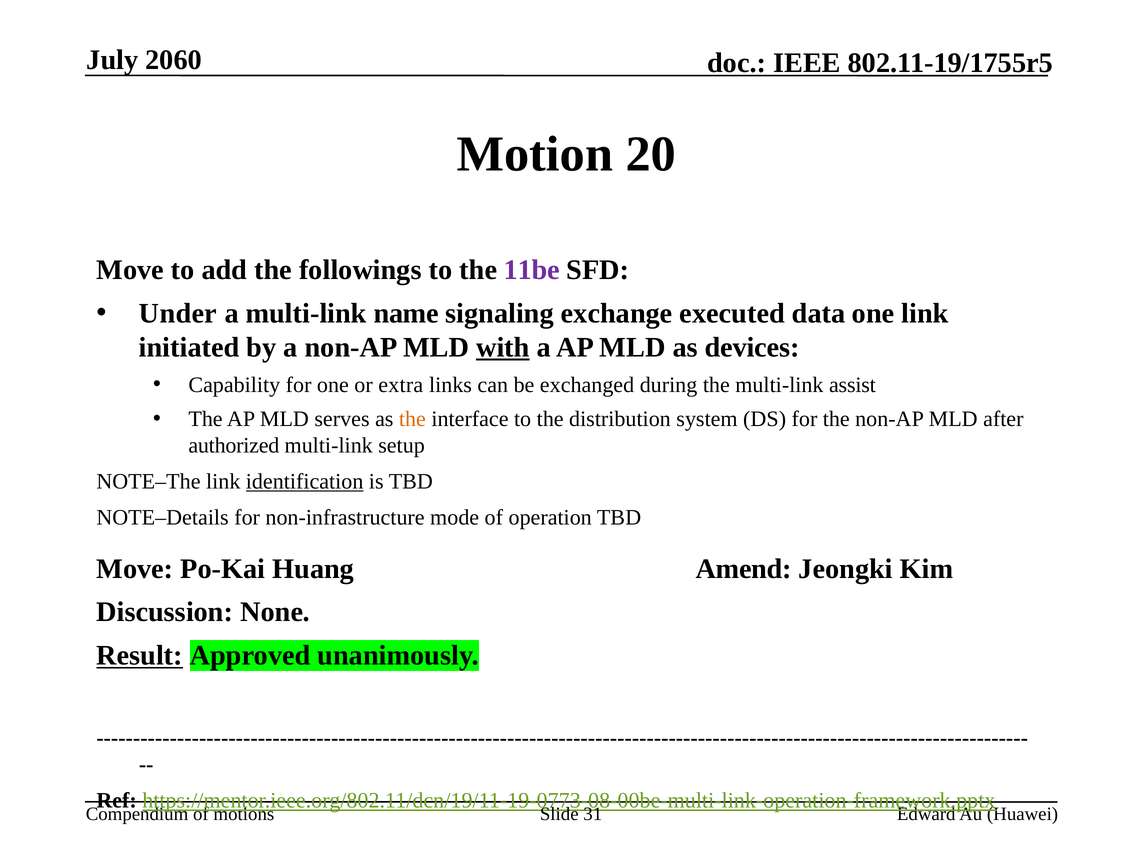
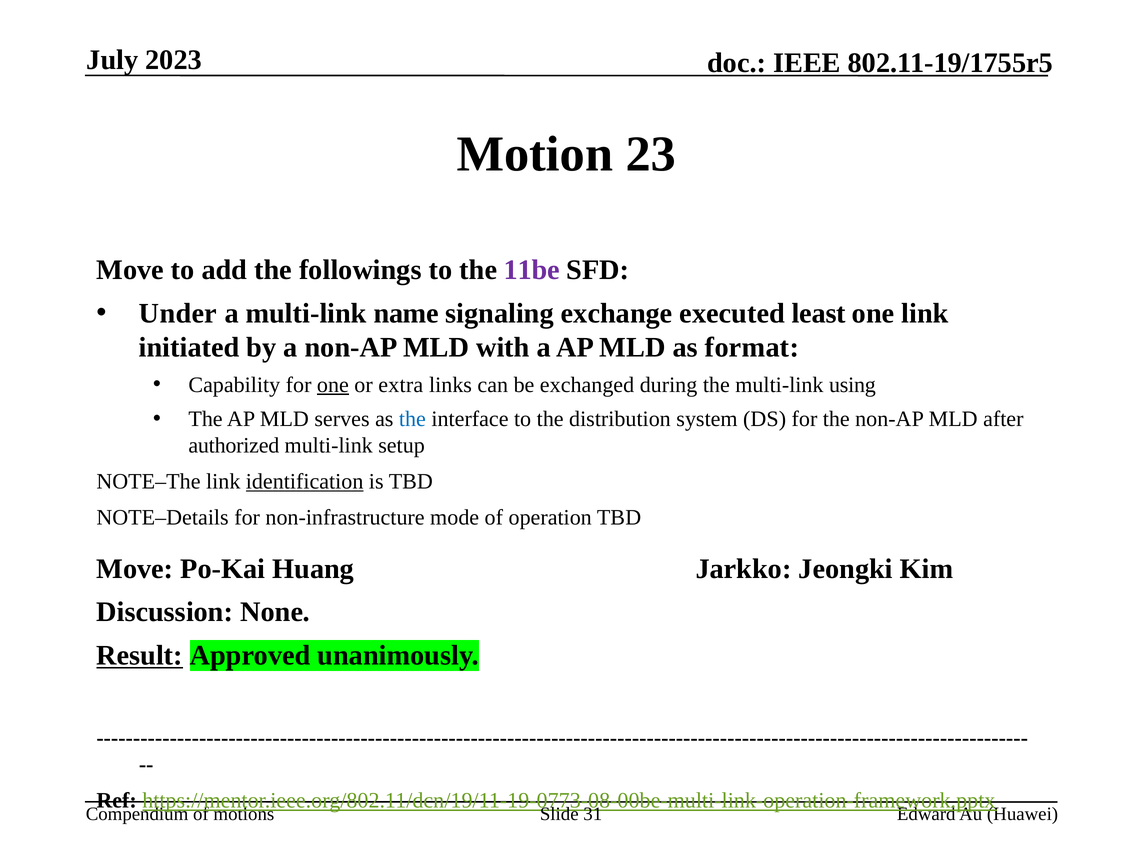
2060: 2060 -> 2023
20: 20 -> 23
data: data -> least
with underline: present -> none
devices: devices -> format
one at (333, 385) underline: none -> present
assist: assist -> using
the at (412, 420) colour: orange -> blue
Amend: Amend -> Jarkko
